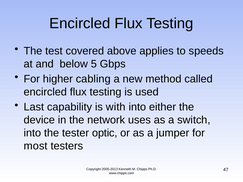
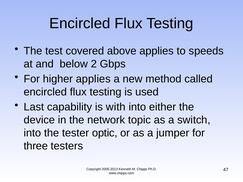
5: 5 -> 2
higher cabling: cabling -> applies
uses: uses -> topic
most: most -> three
